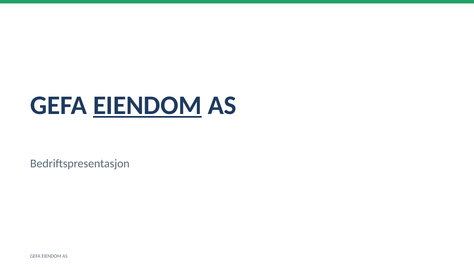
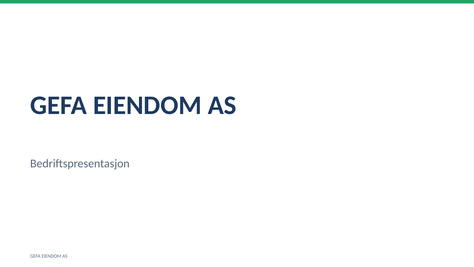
EIENDOM at (147, 105) underline: present -> none
